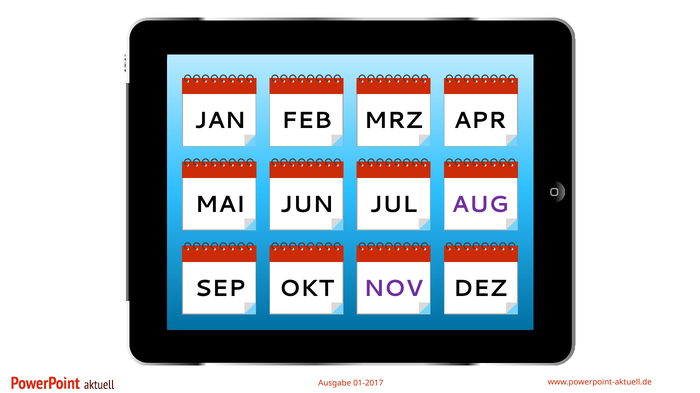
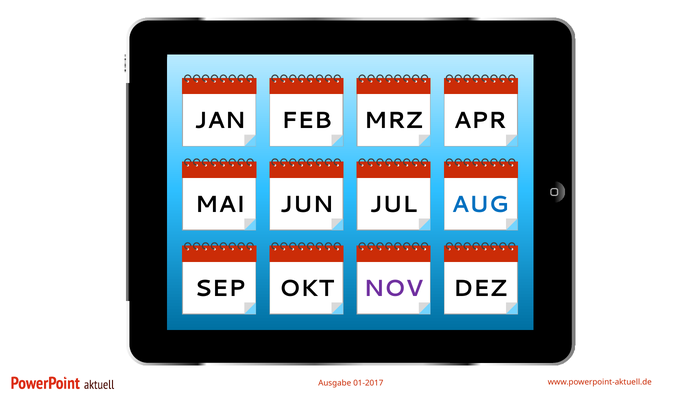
AUG colour: purple -> blue
